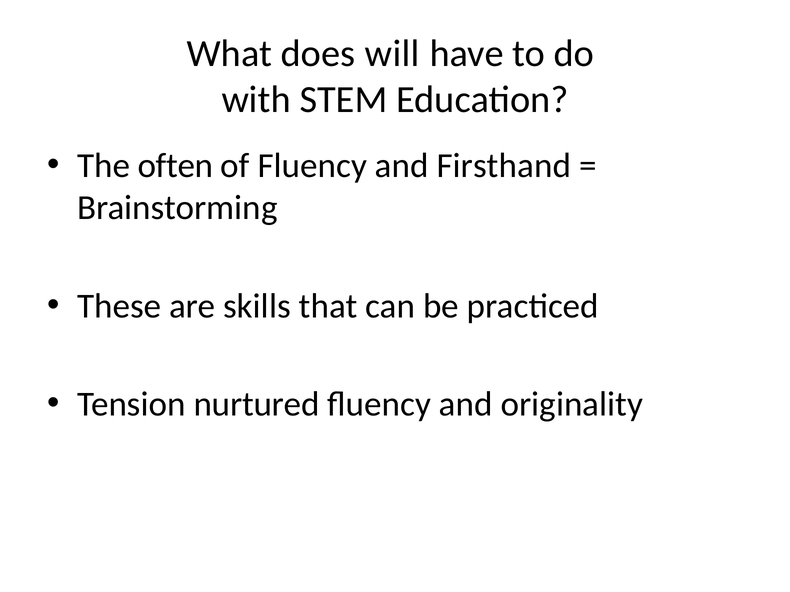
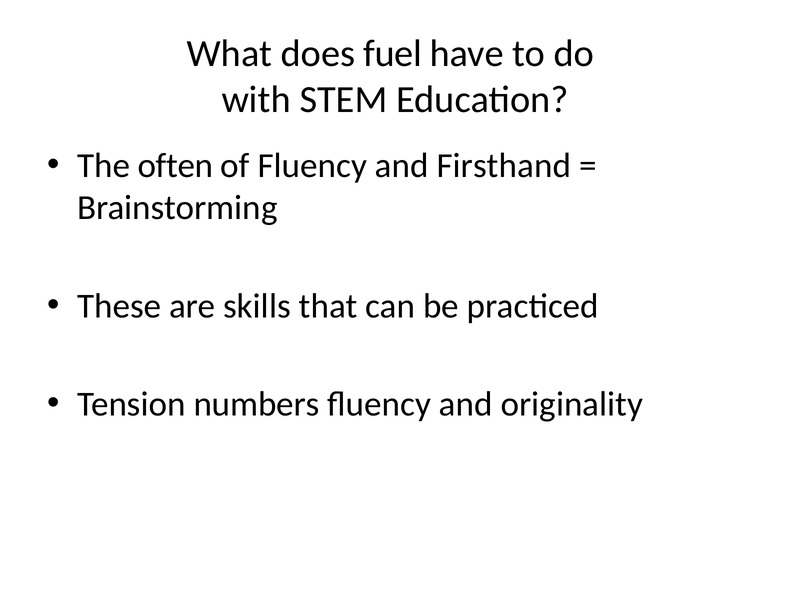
will: will -> fuel
nurtured: nurtured -> numbers
